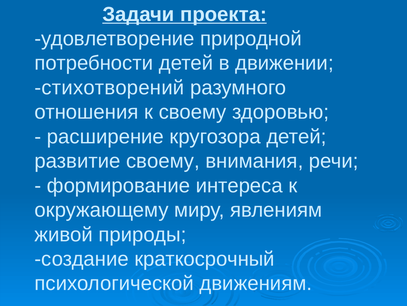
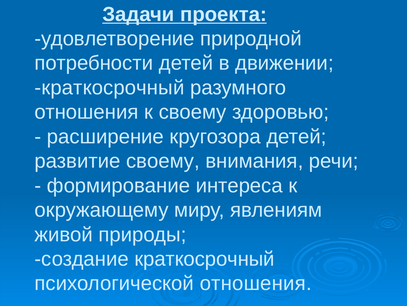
стихотворений at (109, 88): стихотворений -> краткосрочный
психологической движениям: движениям -> отношения
